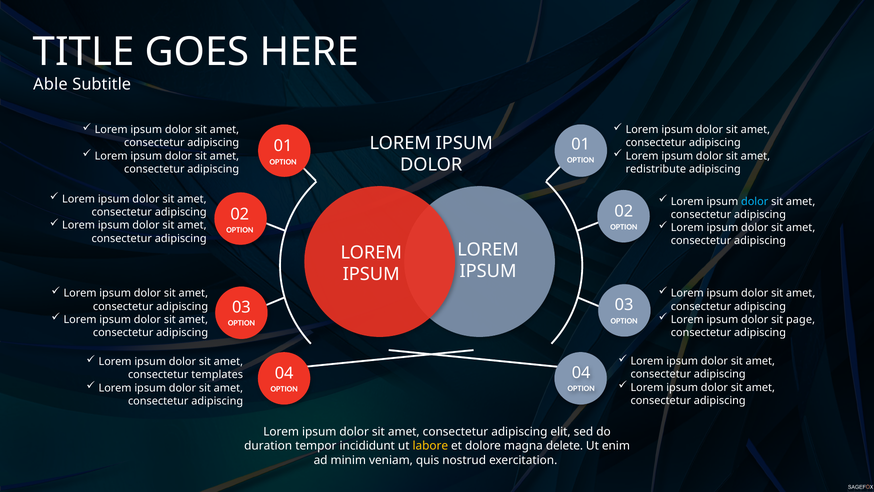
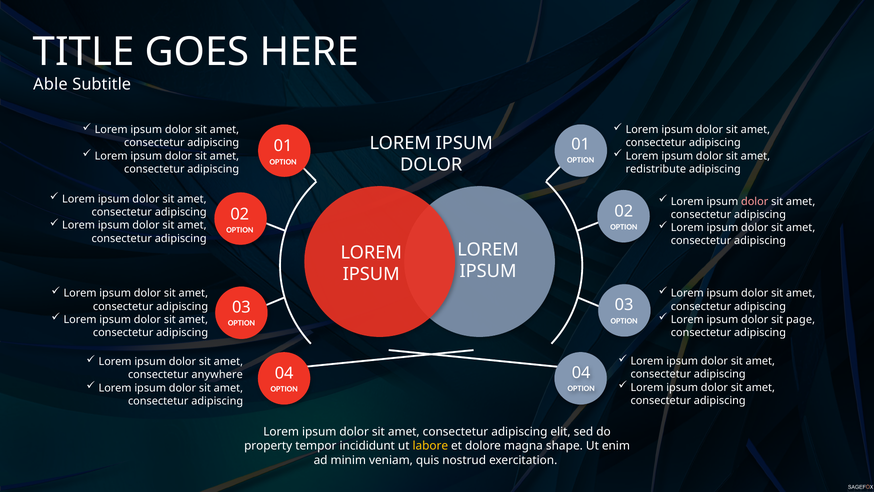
dolor at (755, 201) colour: light blue -> pink
templates: templates -> anywhere
duration: duration -> property
delete: delete -> shape
